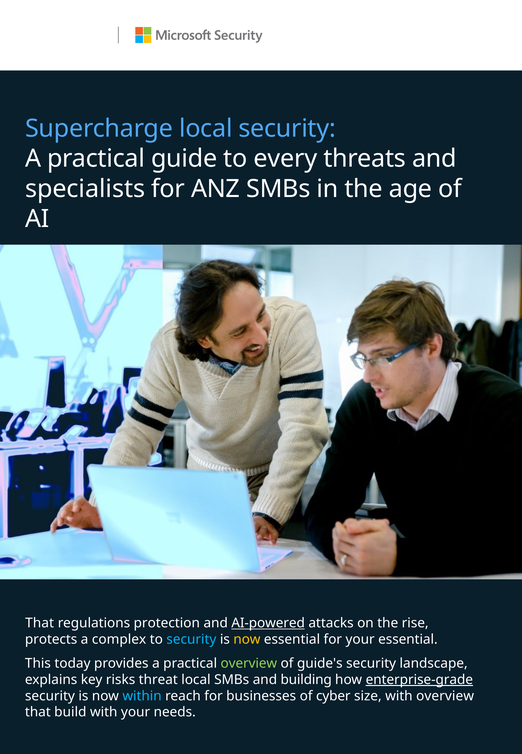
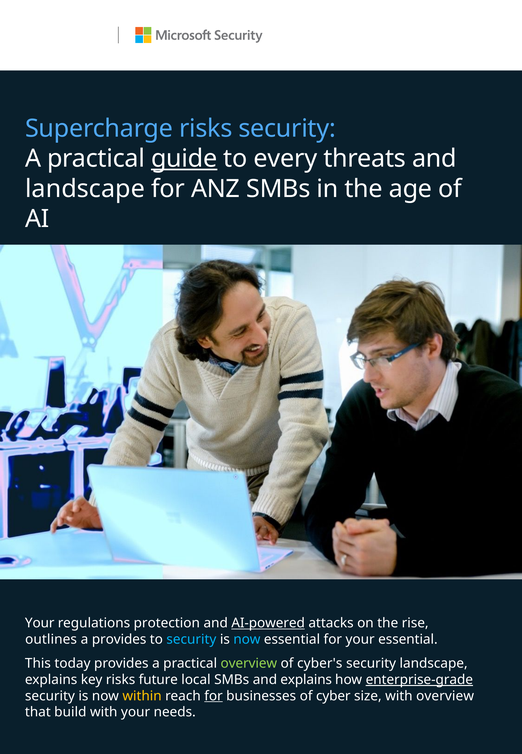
Supercharge local: local -> risks
guide underline: none -> present
specialists at (85, 189): specialists -> landscape
That at (40, 623): That -> Your
protects: protects -> outlines
a complex: complex -> provides
now at (247, 639) colour: yellow -> light blue
guide's: guide's -> cyber's
threat: threat -> future
and building: building -> explains
within colour: light blue -> yellow
for at (214, 696) underline: none -> present
